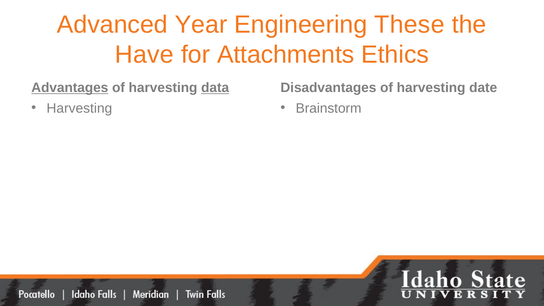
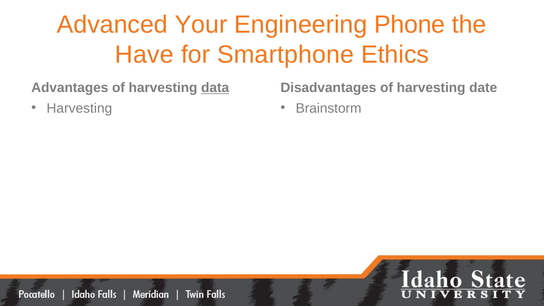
Year: Year -> Your
These: These -> Phone
Attachments: Attachments -> Smartphone
Advantages underline: present -> none
